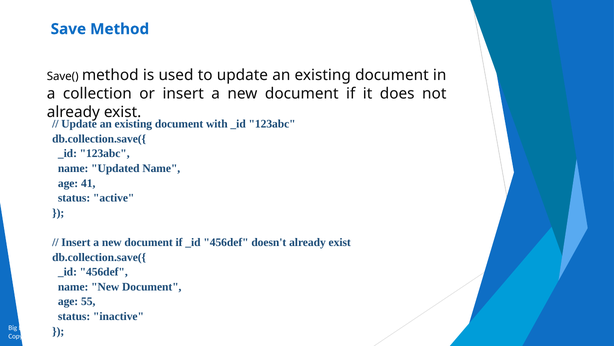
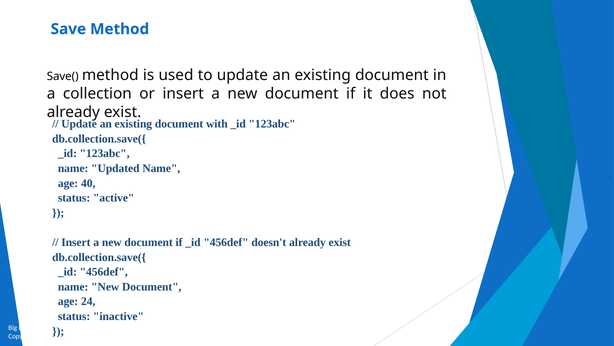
41: 41 -> 40
55: 55 -> 24
